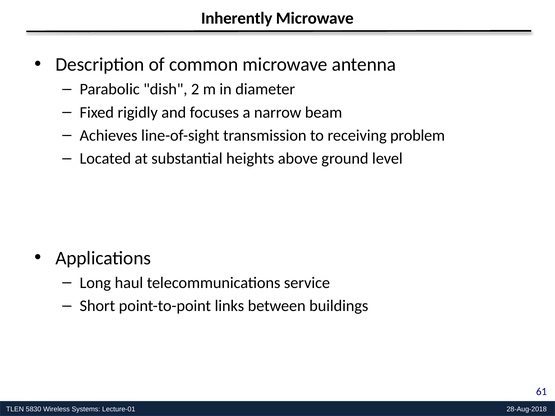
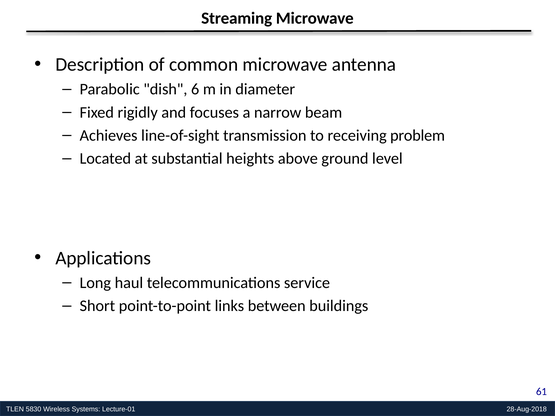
Inherently: Inherently -> Streaming
2: 2 -> 6
